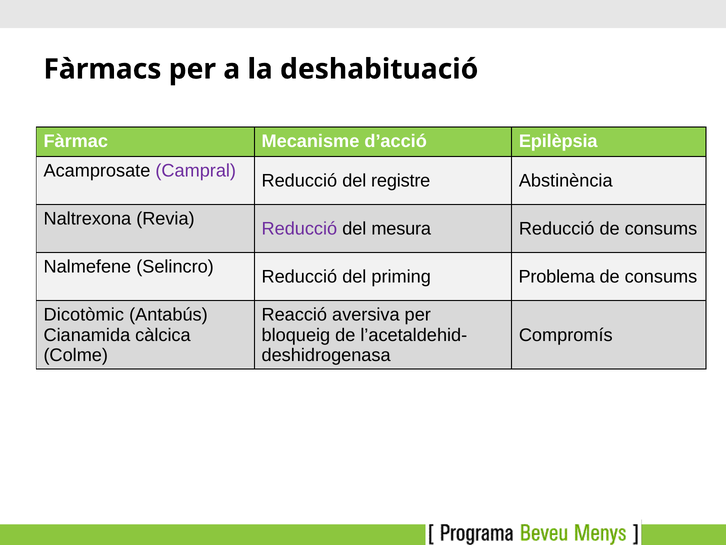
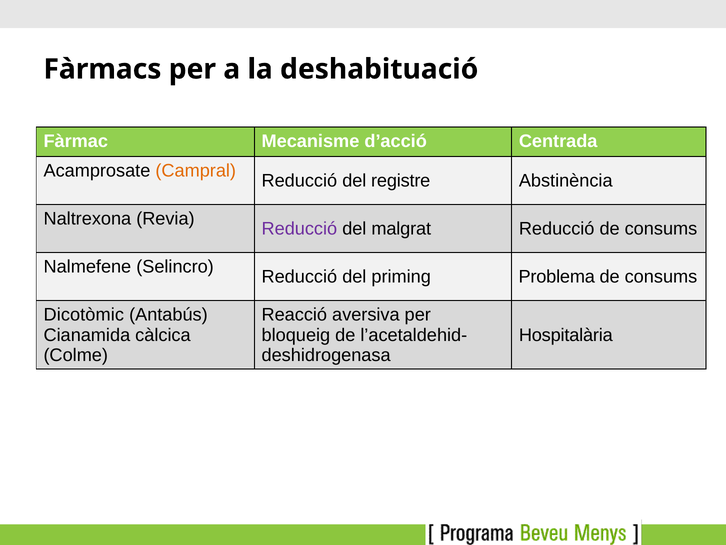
Epilèpsia: Epilèpsia -> Centrada
Campral colour: purple -> orange
mesura: mesura -> malgrat
Compromís: Compromís -> Hospitalària
